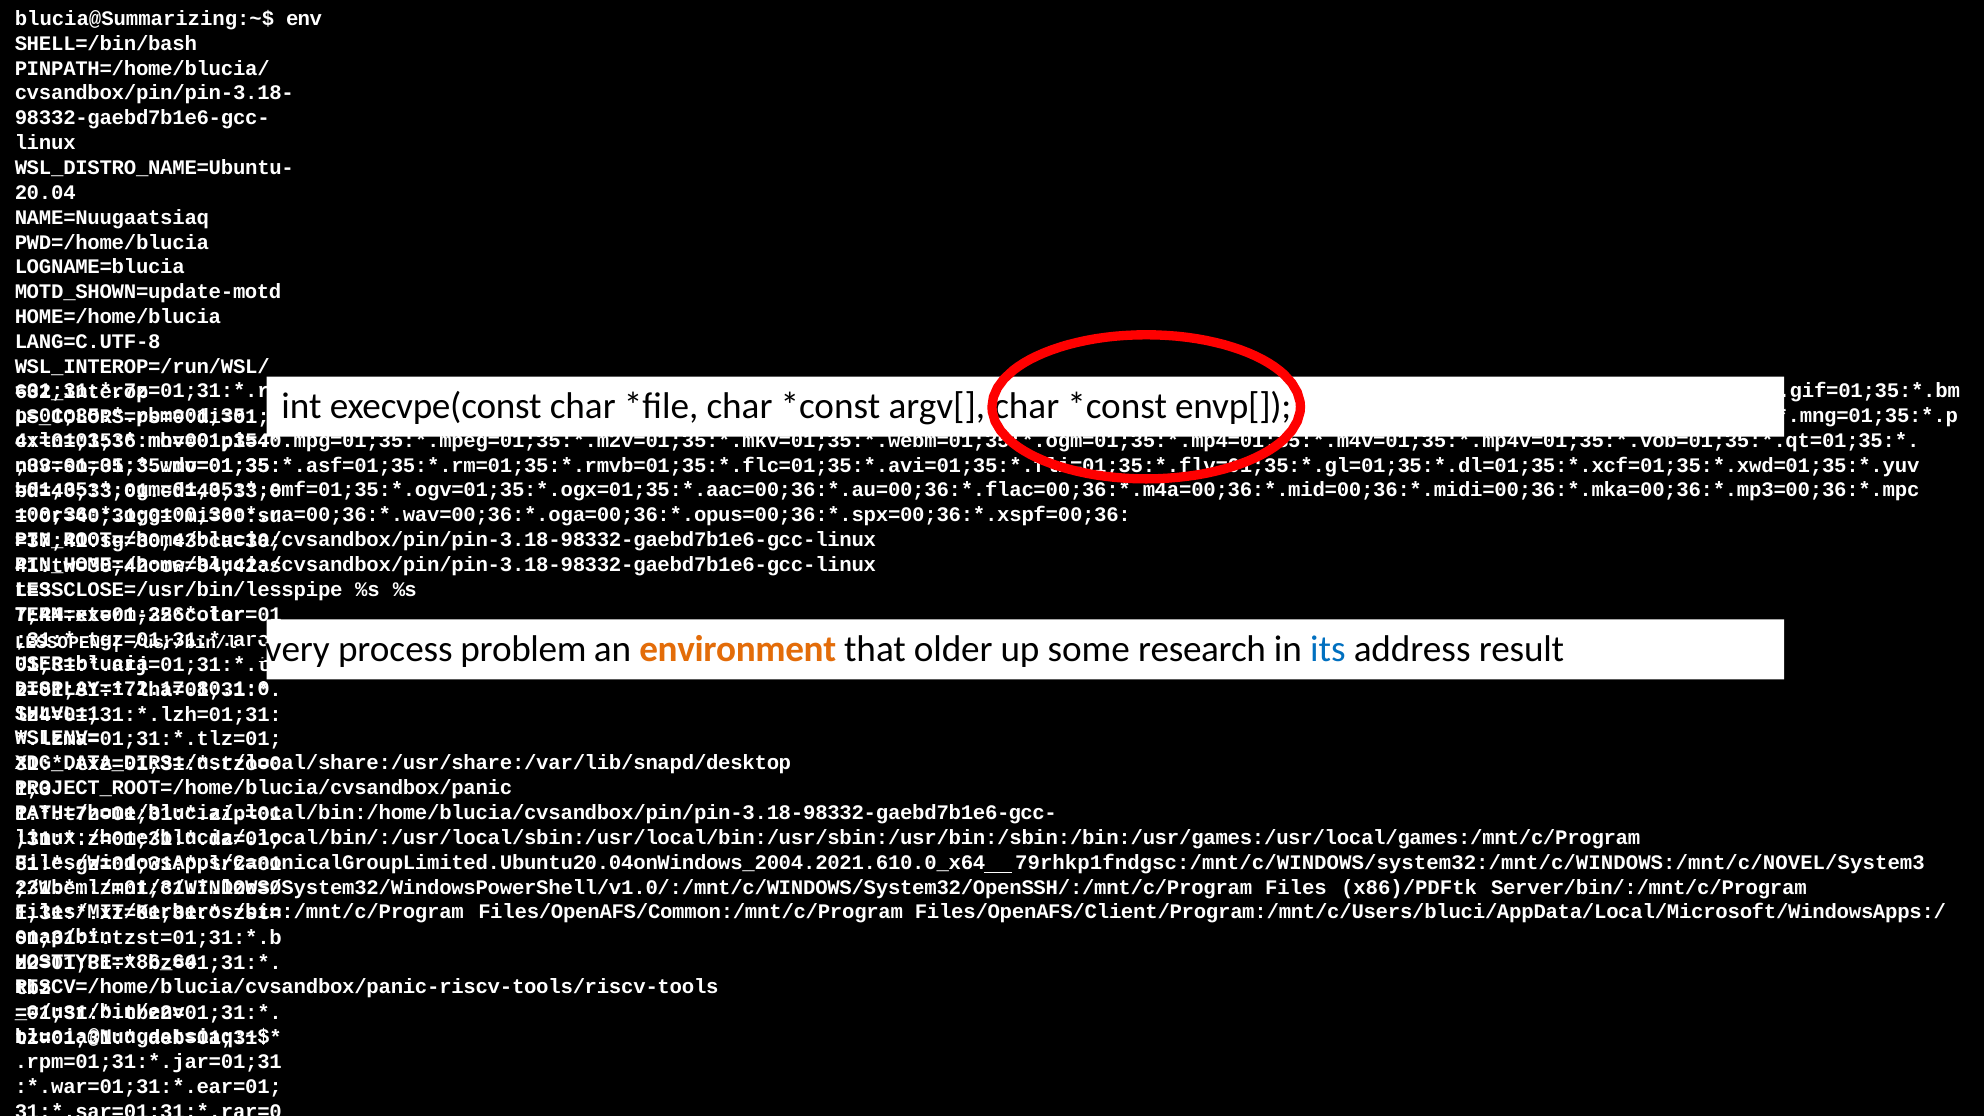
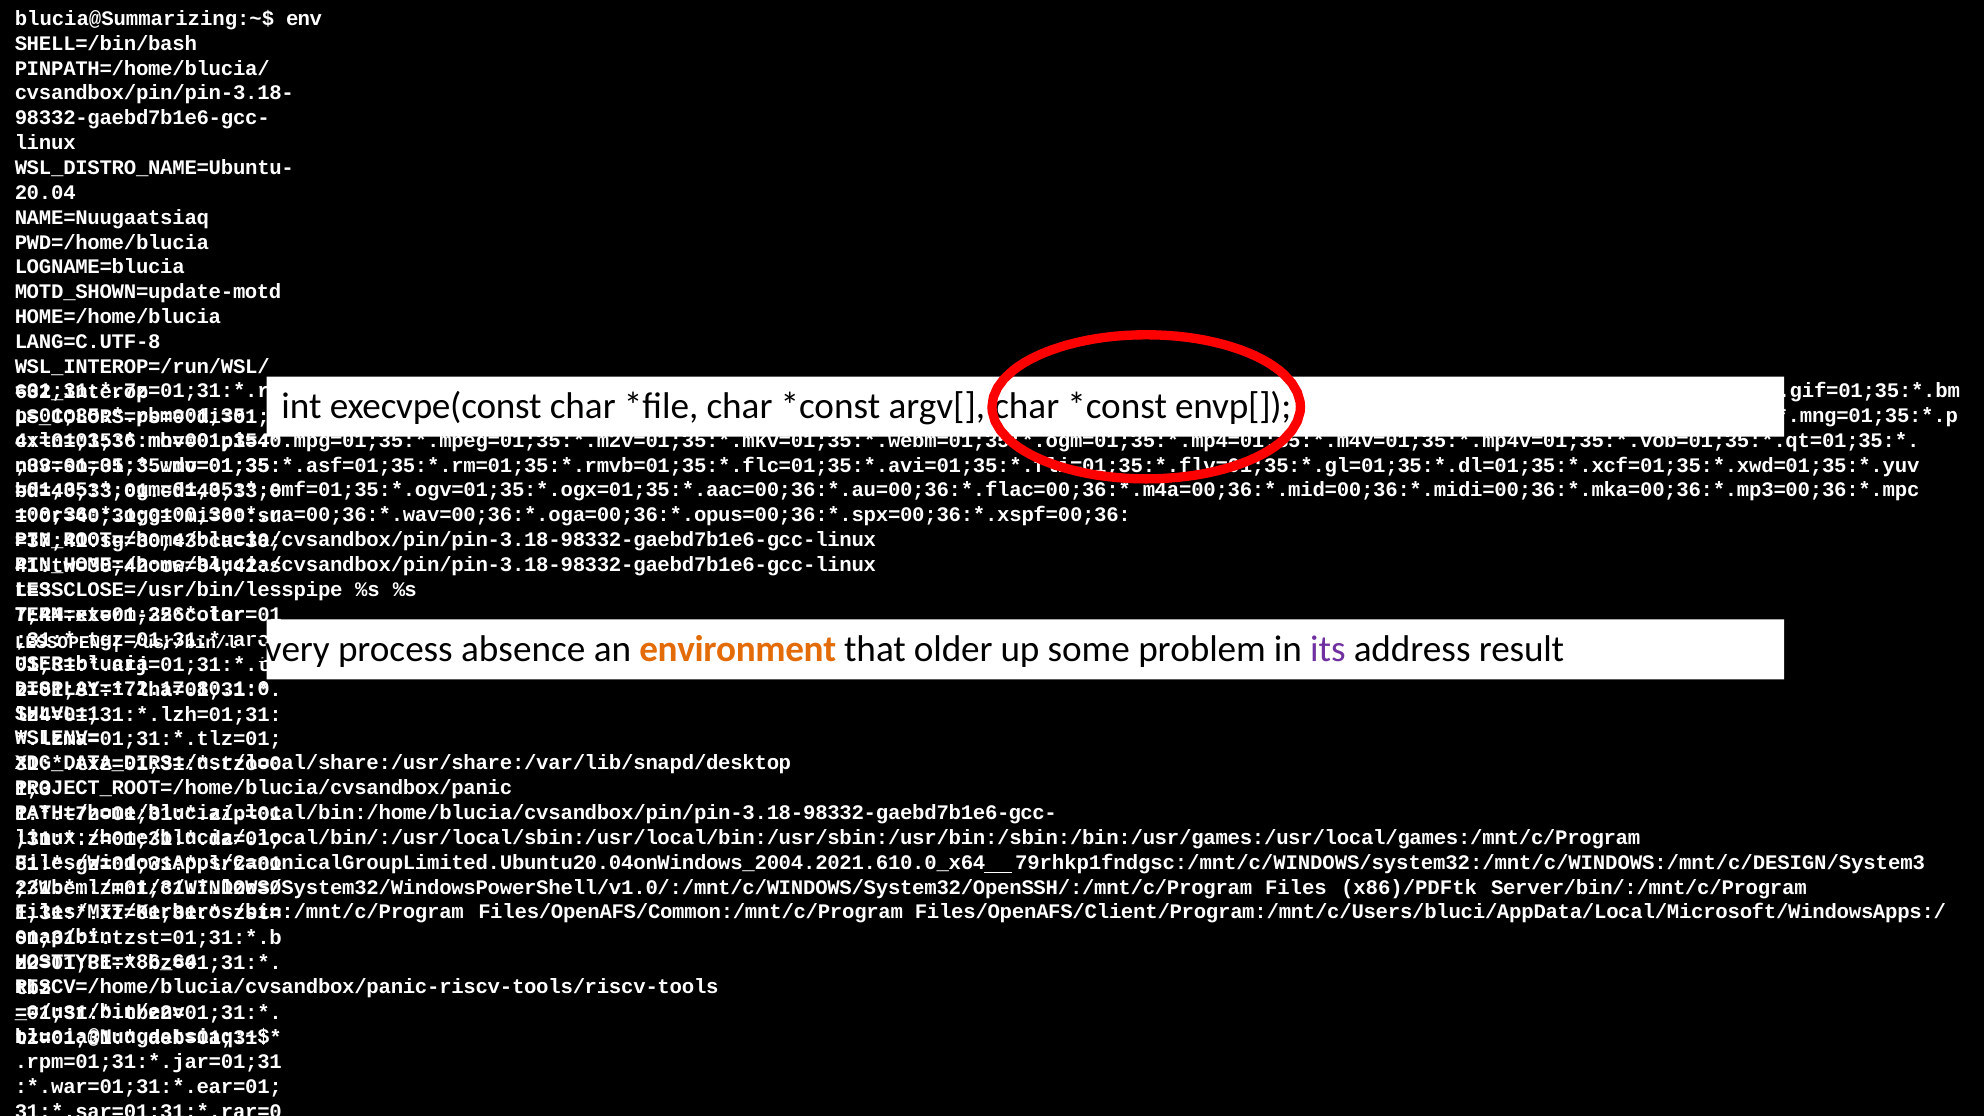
problem: problem -> absence
research: research -> problem
its colour: blue -> purple
79rhkp1fndgsc:/mnt/c/WINDOWS/system32:/mnt/c/WINDOWS:/mnt/c/NOVEL/System3: 79rhkp1fndgsc:/mnt/c/WINDOWS/system32:/mnt/c/WINDOWS:/mnt/c/NOVEL/System3 -> 79rhkp1fndgsc:/mnt/c/WINDOWS/system32:/mnt/c/WINDOWS:/mnt/c/DESIGN/System3
